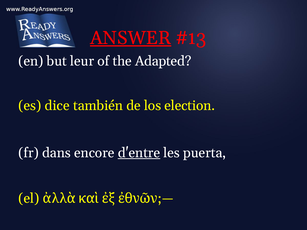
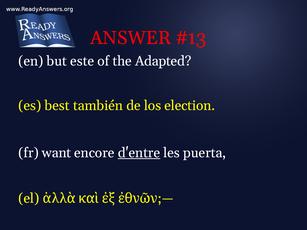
ANSWER underline: present -> none
leur: leur -> este
dice: dice -> best
dans: dans -> want
